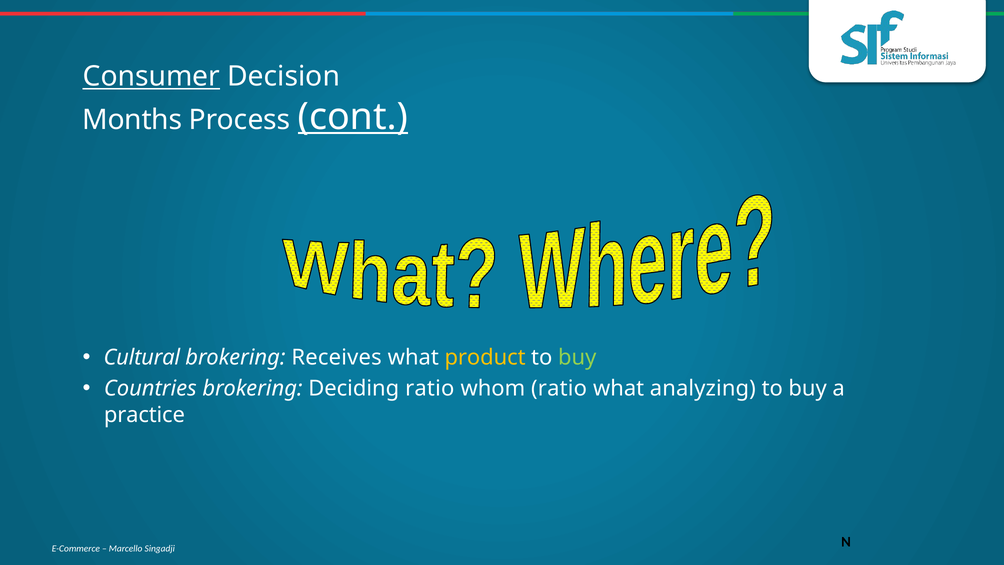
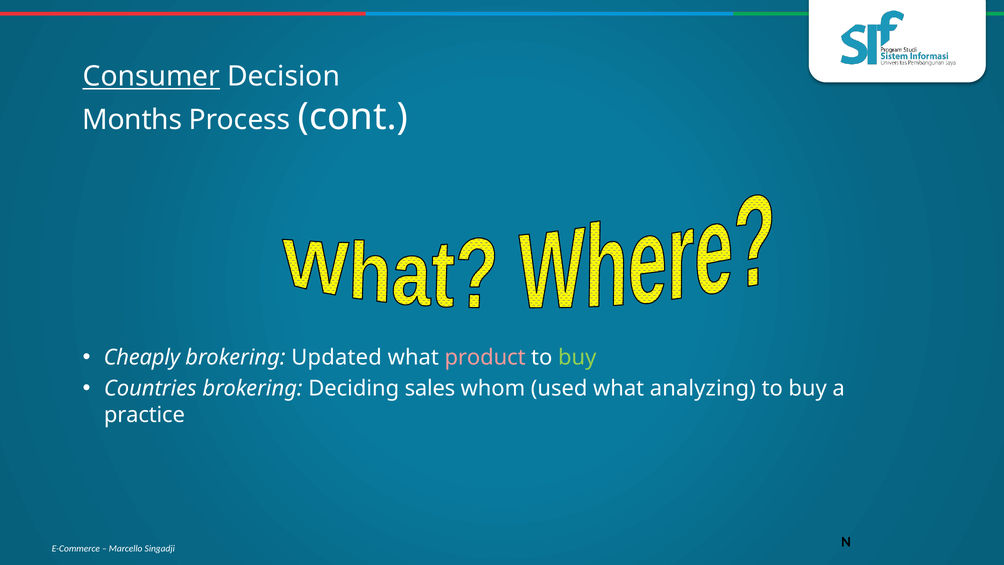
cont underline: present -> none
Cultural: Cultural -> Cheaply
Receives: Receives -> Updated
product colour: yellow -> pink
Deciding ratio: ratio -> sales
whom ratio: ratio -> used
